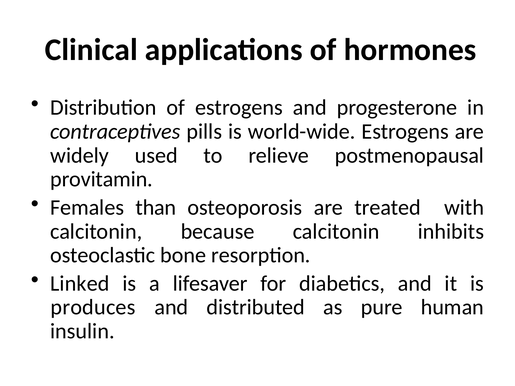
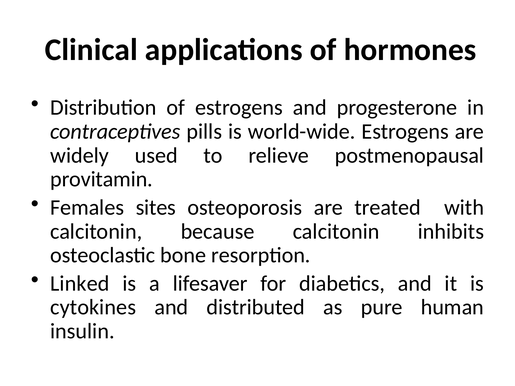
than: than -> sites
produces: produces -> cytokines
